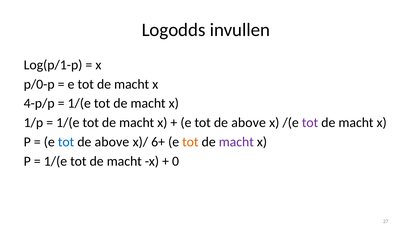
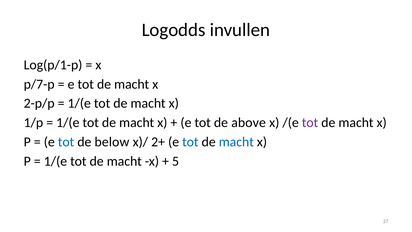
p/0-p: p/0-p -> p/7-p
4-p/p: 4-p/p -> 2-p/p
above at (112, 142): above -> below
6+: 6+ -> 2+
tot at (190, 142) colour: orange -> blue
macht at (236, 142) colour: purple -> blue
0: 0 -> 5
